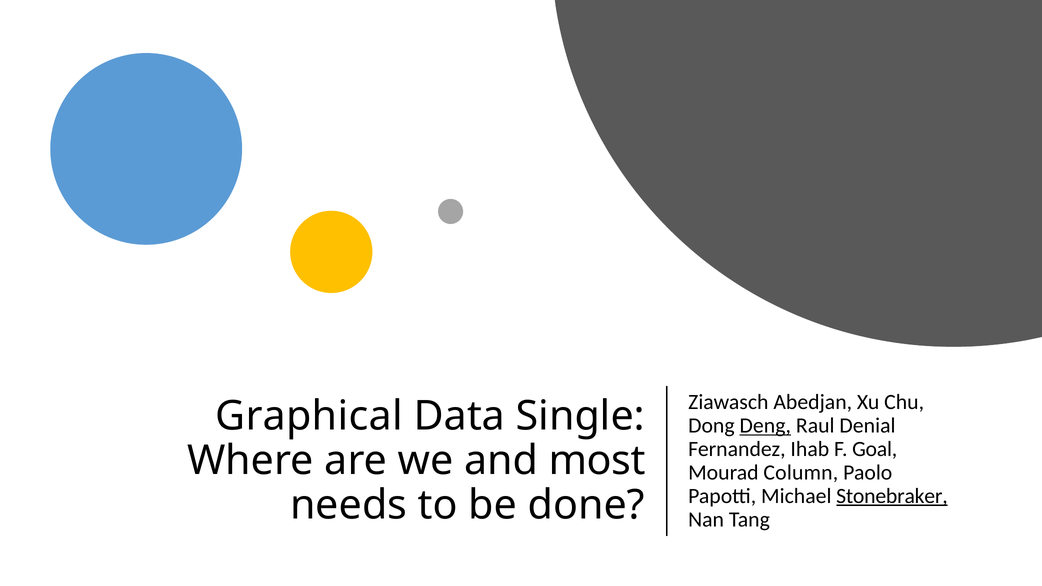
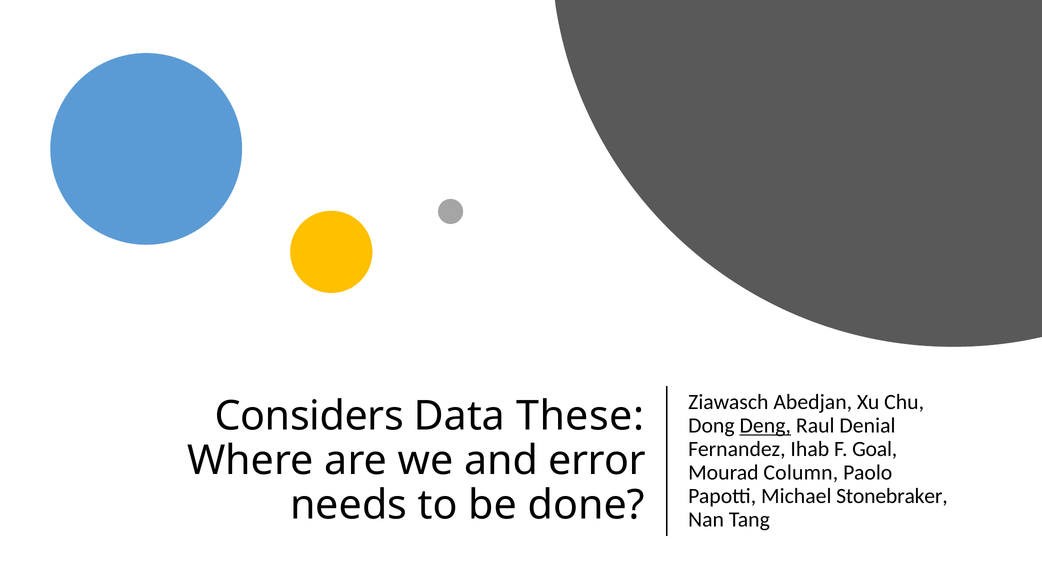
Graphical: Graphical -> Considers
Single: Single -> These
most: most -> error
Stonebraker underline: present -> none
